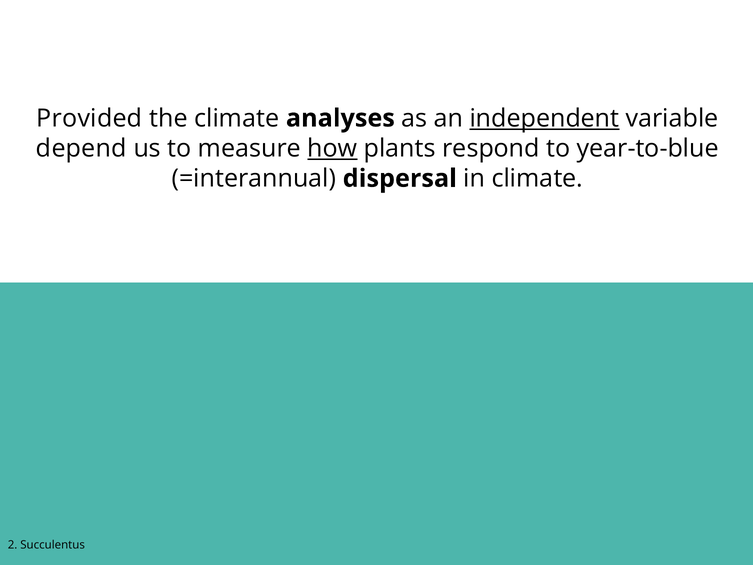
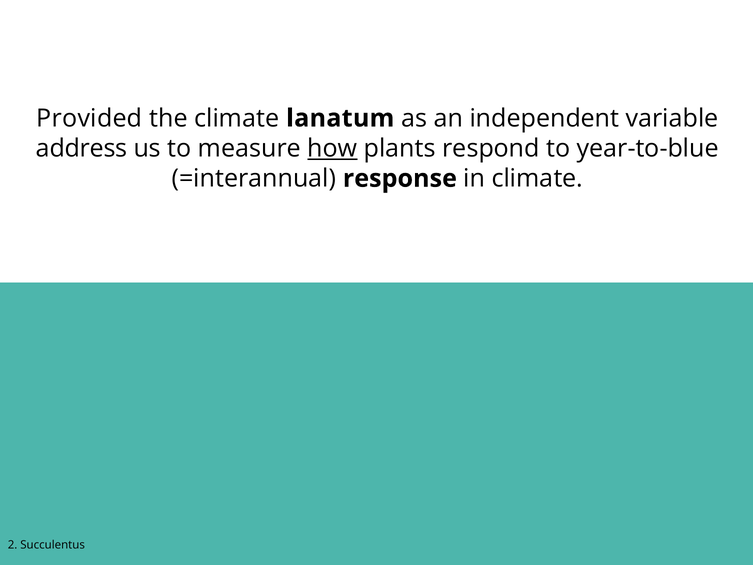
analyses: analyses -> lanatum
independent underline: present -> none
depend: depend -> address
dispersal: dispersal -> response
